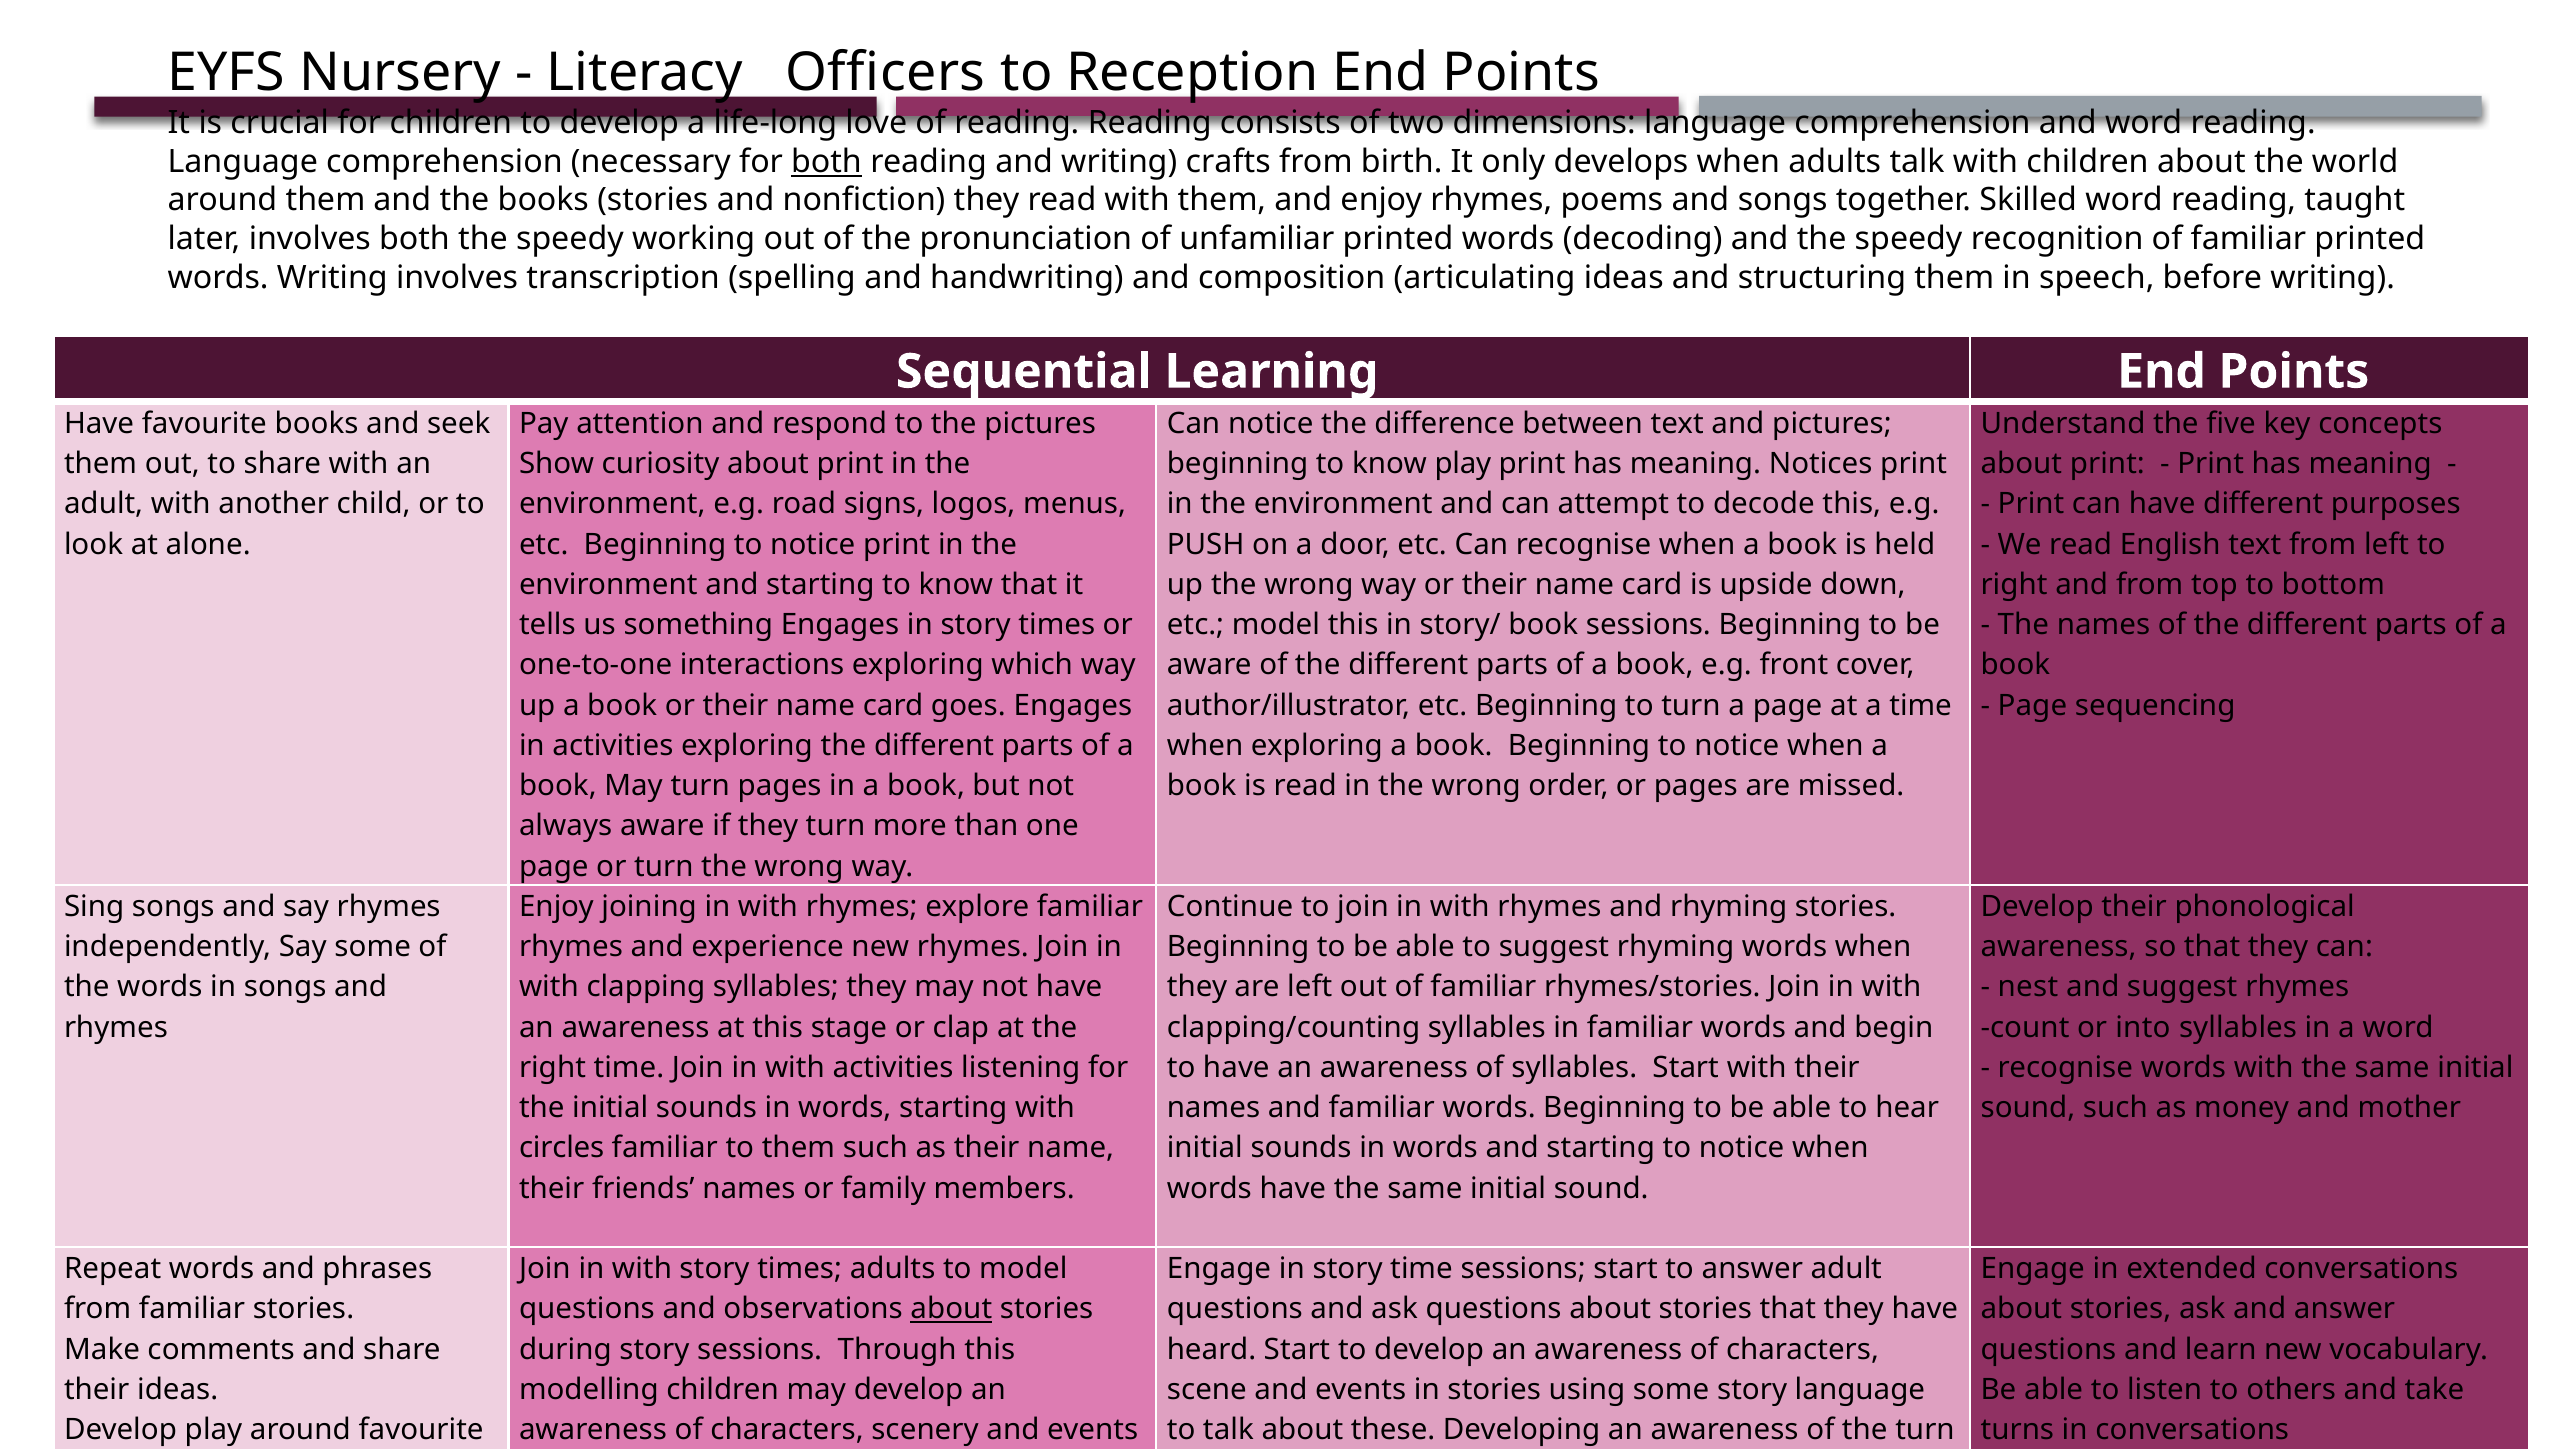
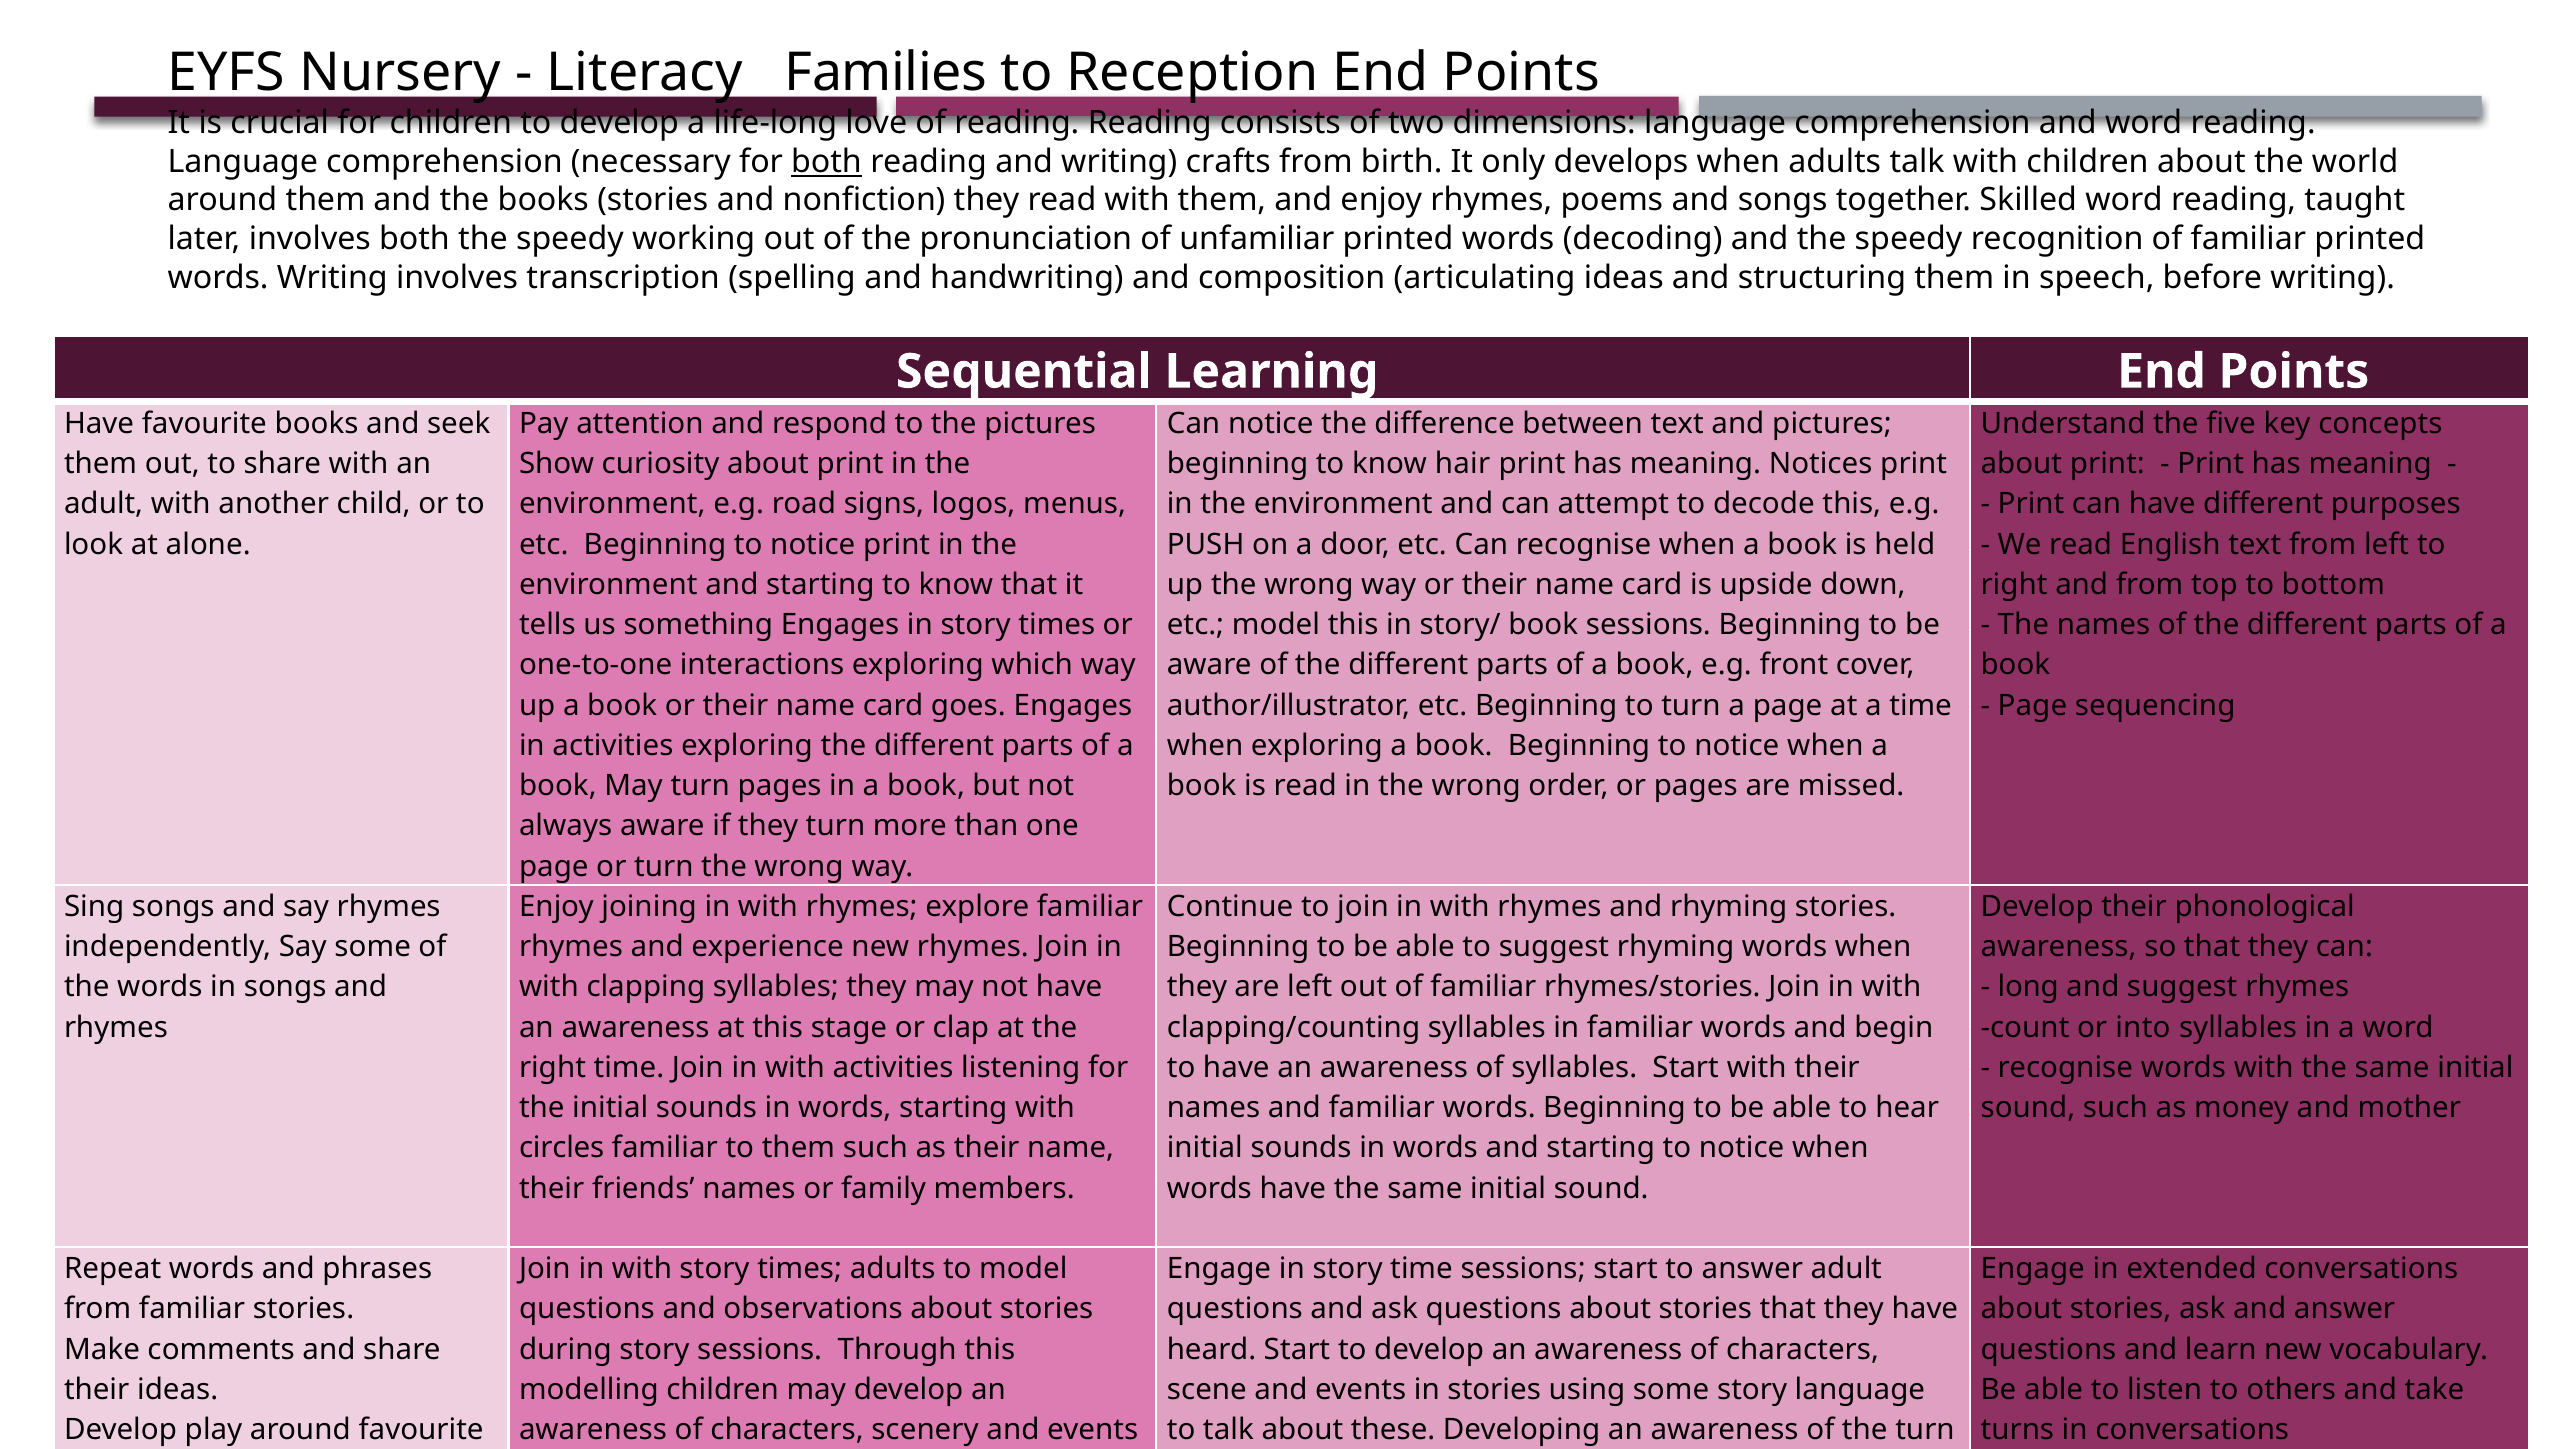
Officers: Officers -> Families
know play: play -> hair
nest: nest -> long
about at (951, 1309) underline: present -> none
